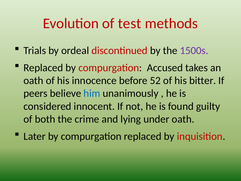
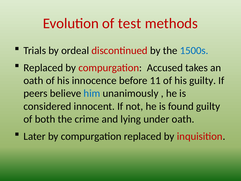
1500s colour: purple -> blue
52: 52 -> 11
his bitter: bitter -> guilty
